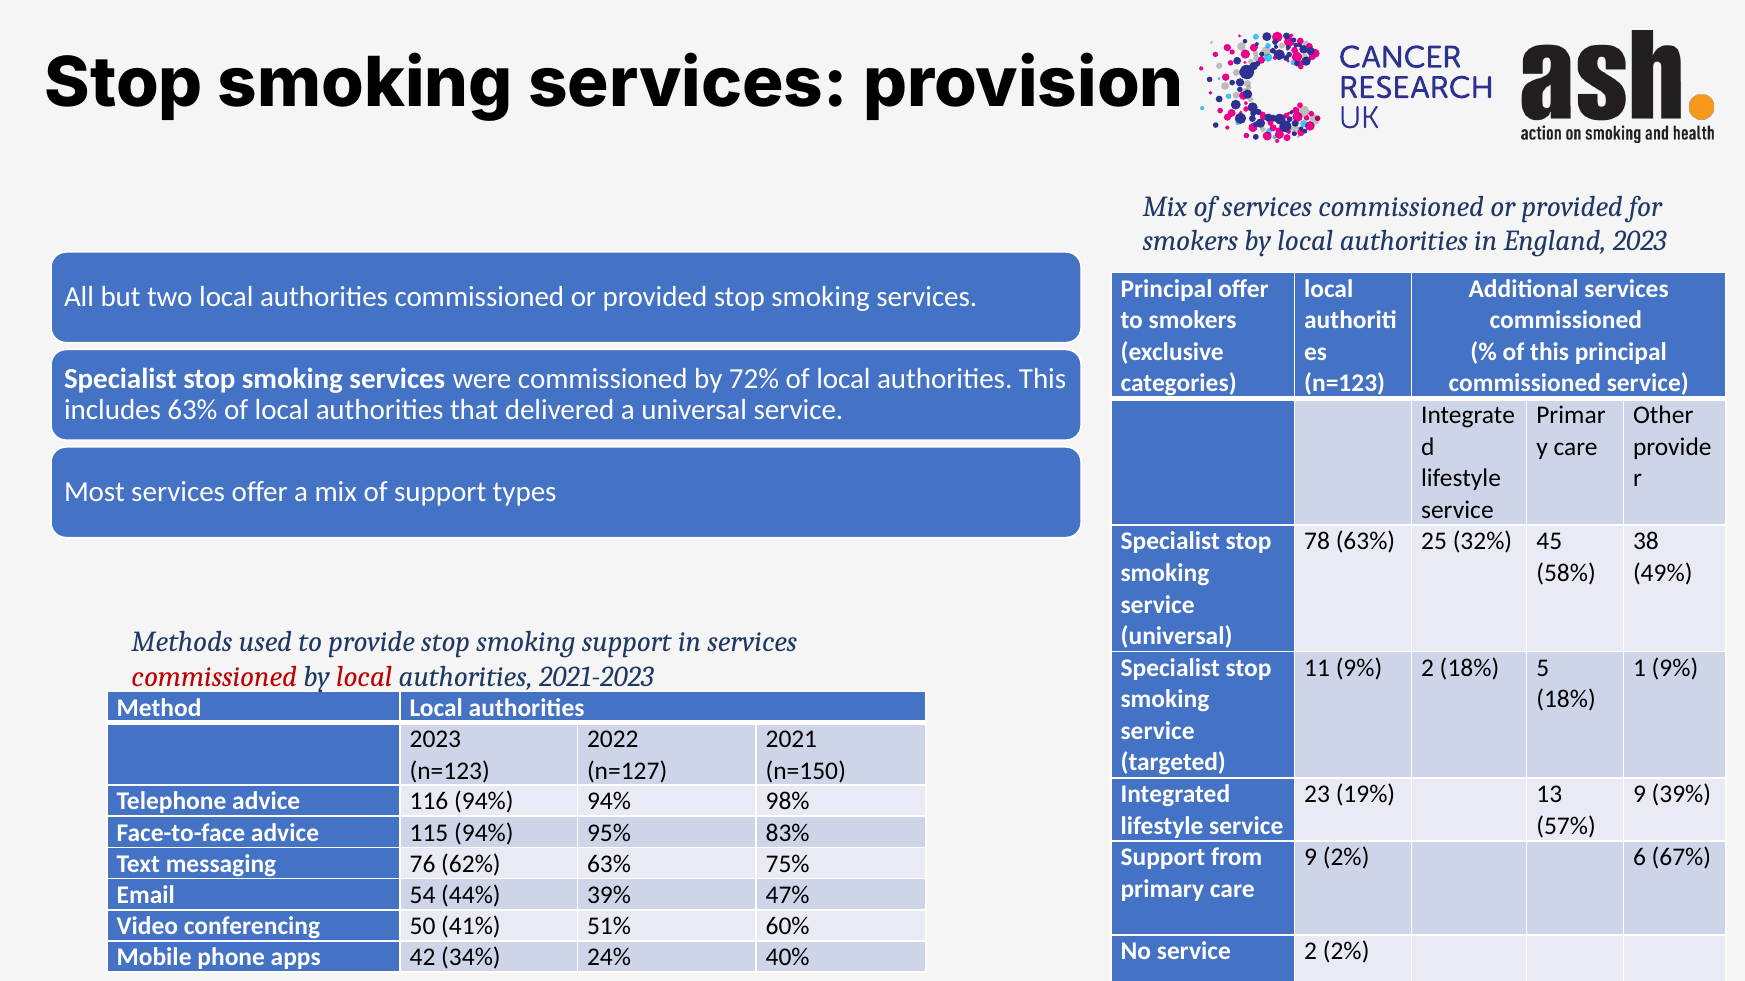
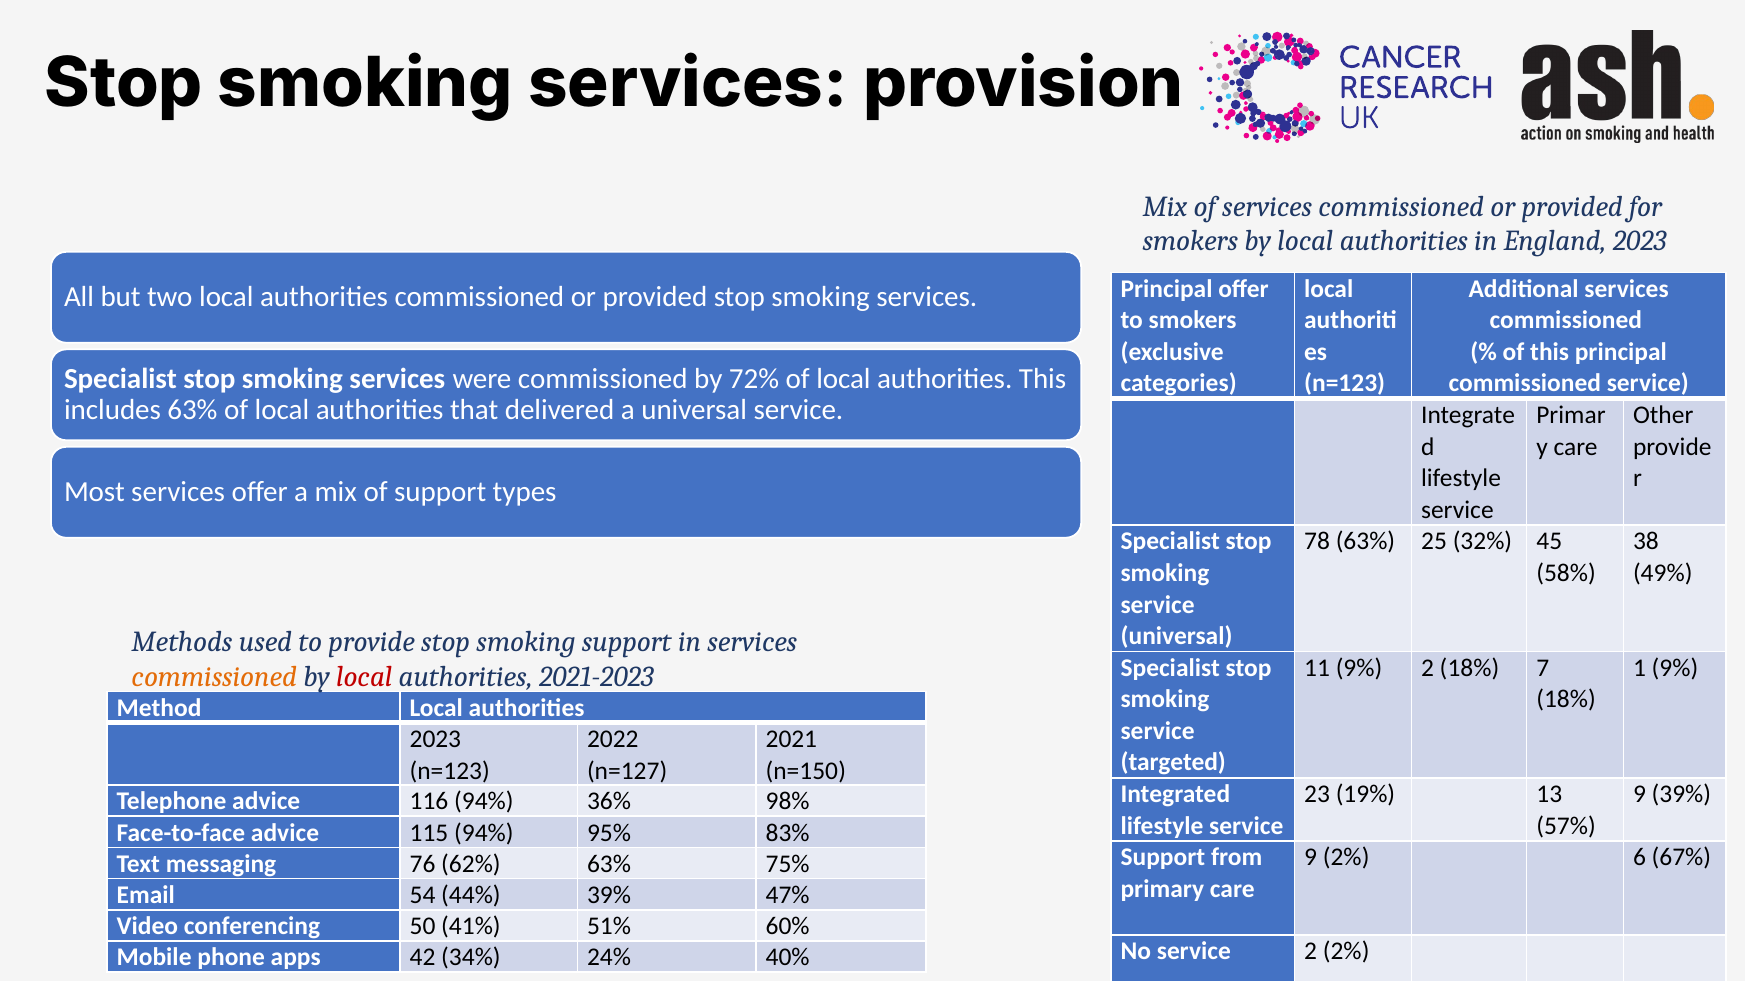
5: 5 -> 7
commissioned at (214, 677) colour: red -> orange
94% 94%: 94% -> 36%
